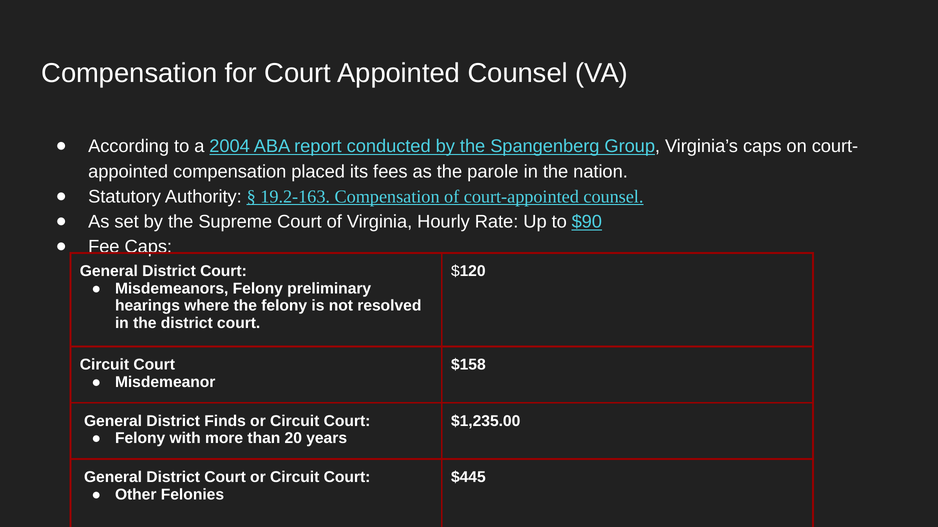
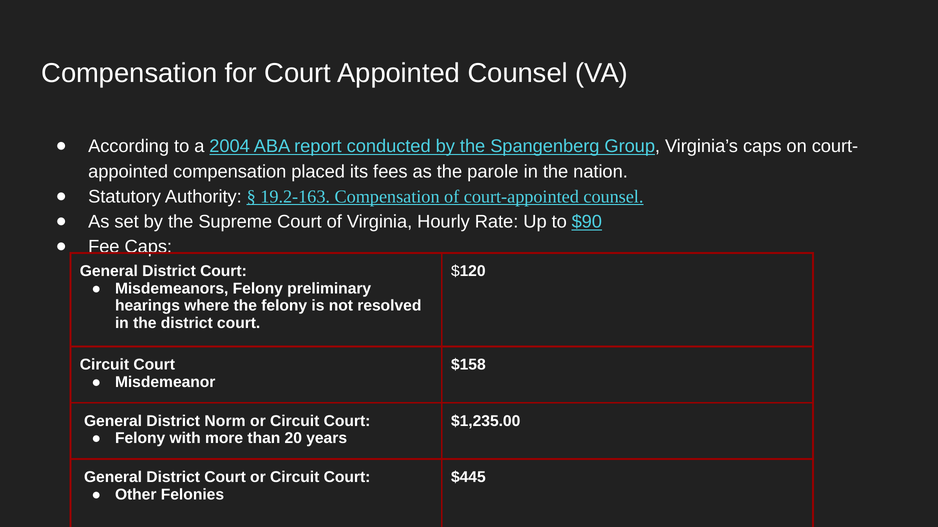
Finds: Finds -> Norm
